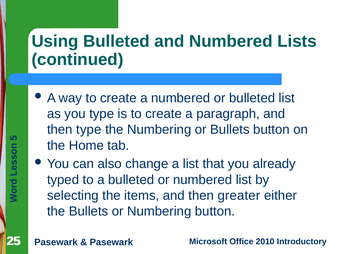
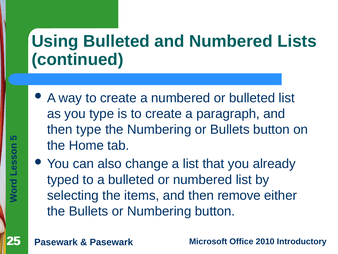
greater: greater -> remove
